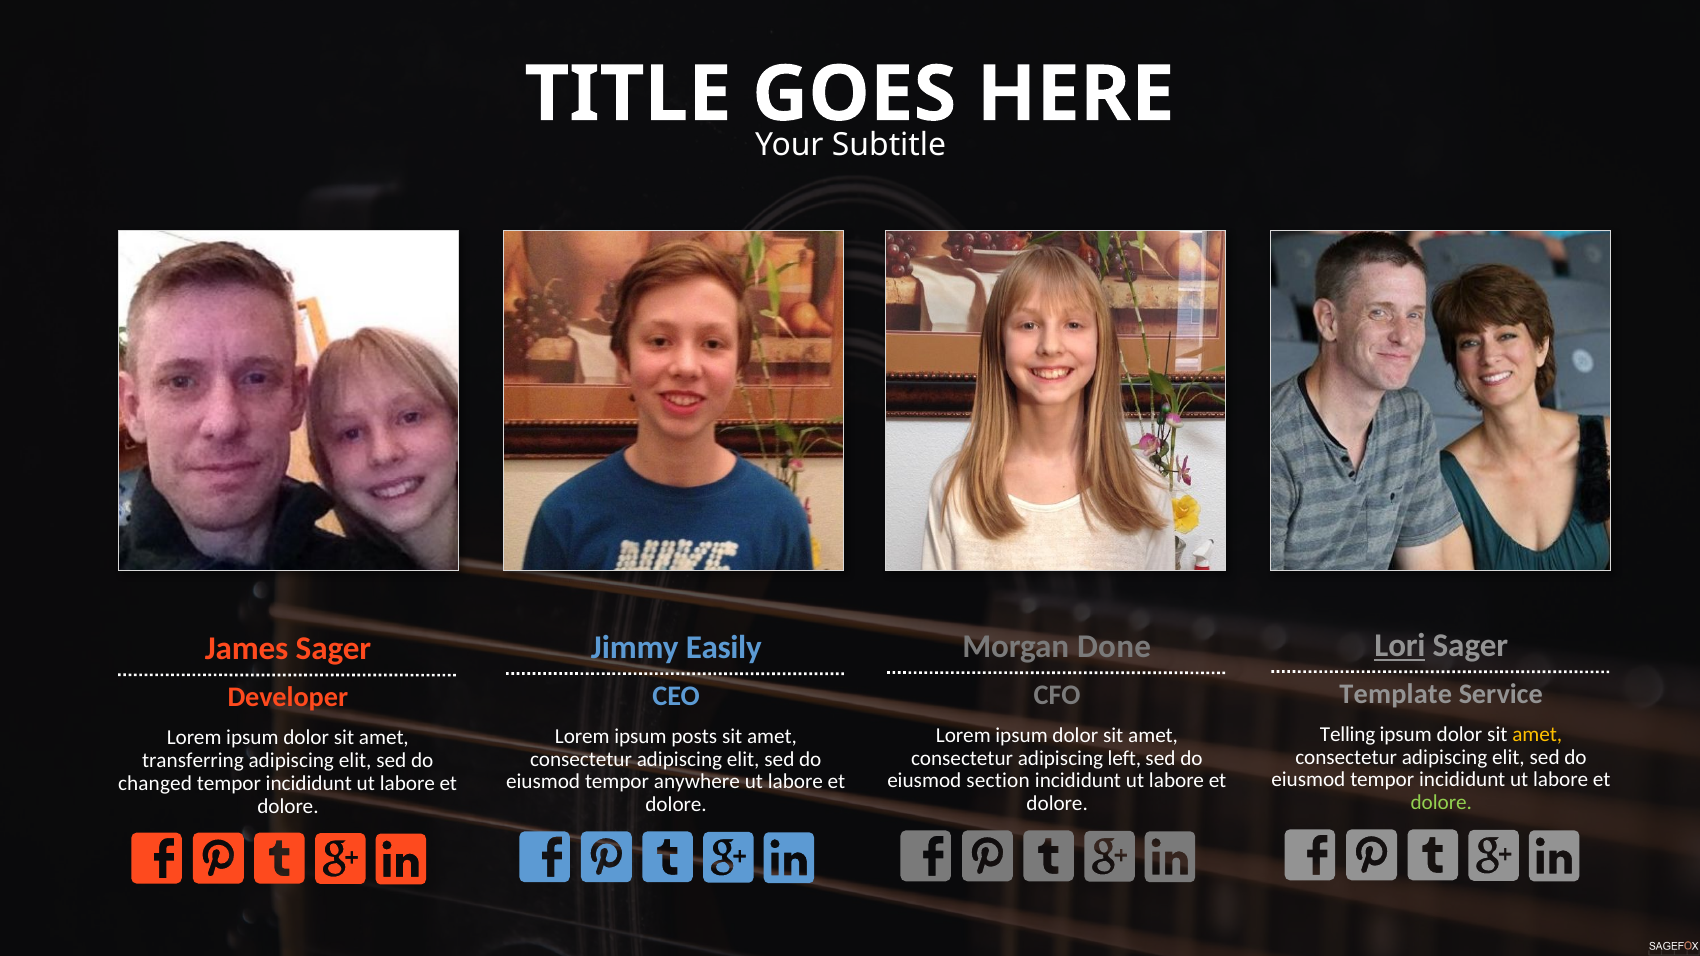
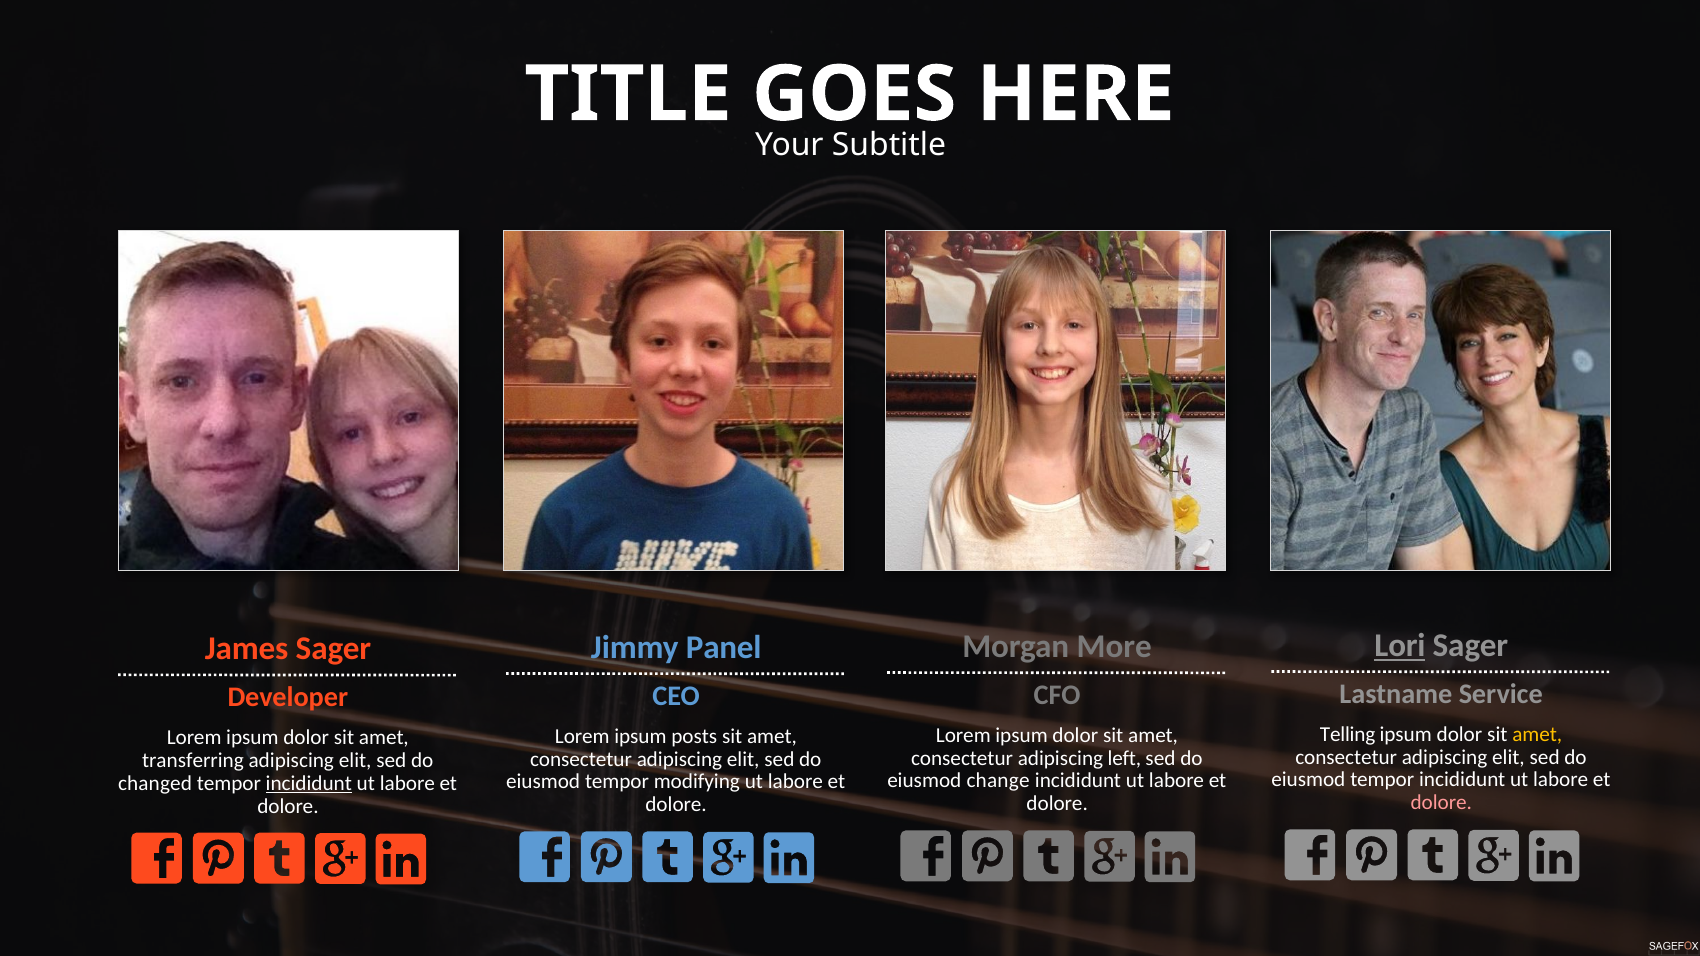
Done: Done -> More
Easily: Easily -> Panel
Template: Template -> Lastname
section: section -> change
anywhere: anywhere -> modifying
incididunt at (309, 783) underline: none -> present
dolore at (1441, 803) colour: light green -> pink
